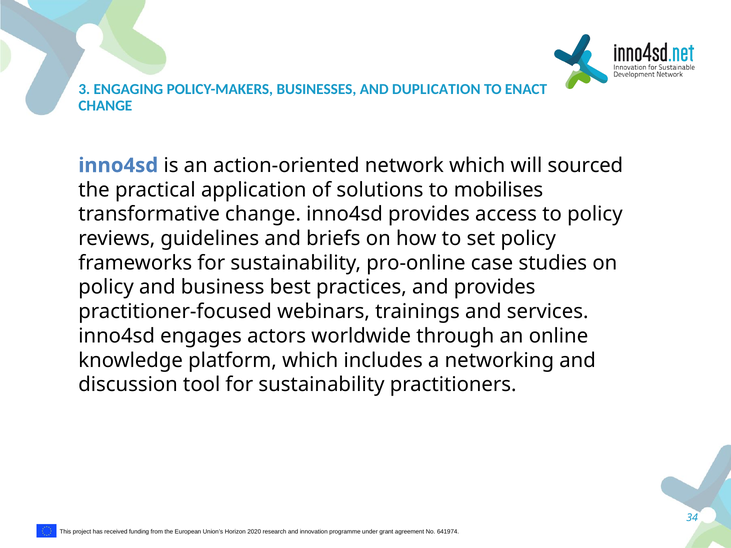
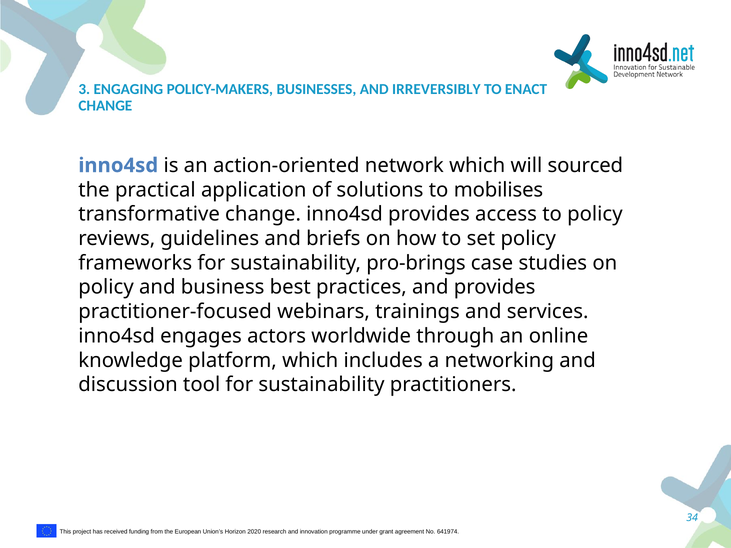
DUPLICATION: DUPLICATION -> IRREVERSIBLY
pro-online: pro-online -> pro-brings
